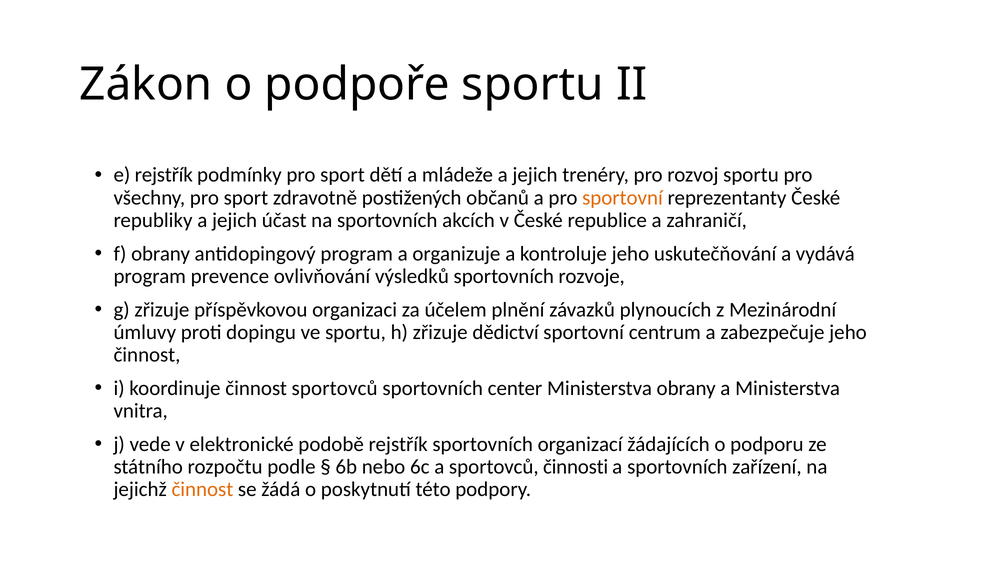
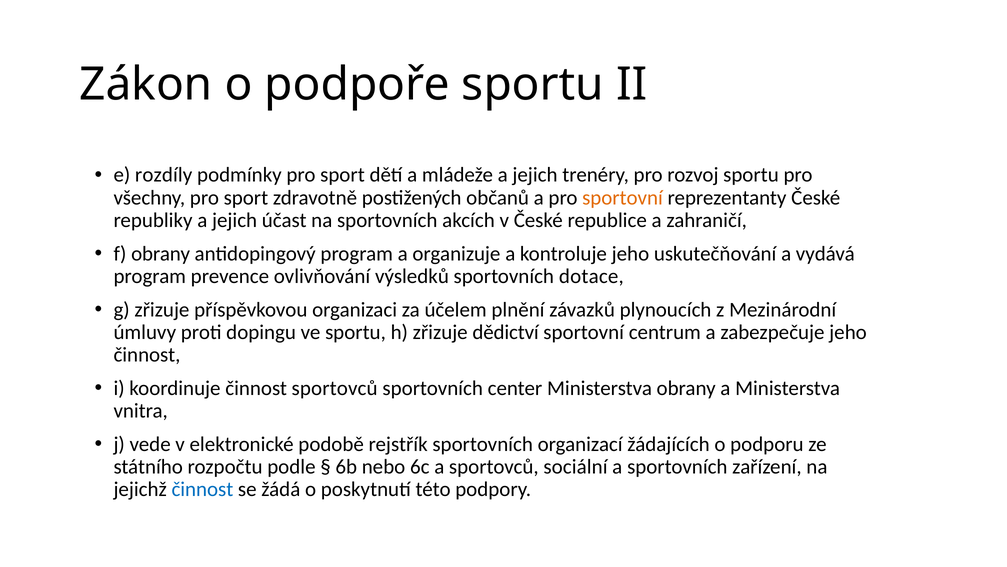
e rejstřík: rejstřík -> rozdíly
rozvoje: rozvoje -> dotace
činnosti: činnosti -> sociální
činnost at (202, 489) colour: orange -> blue
